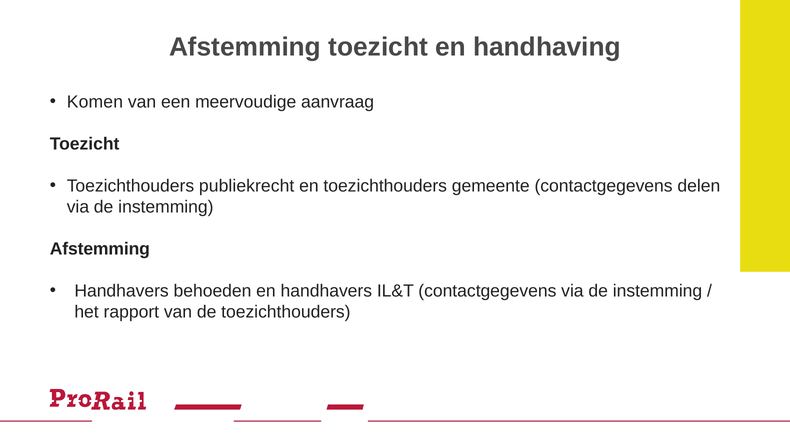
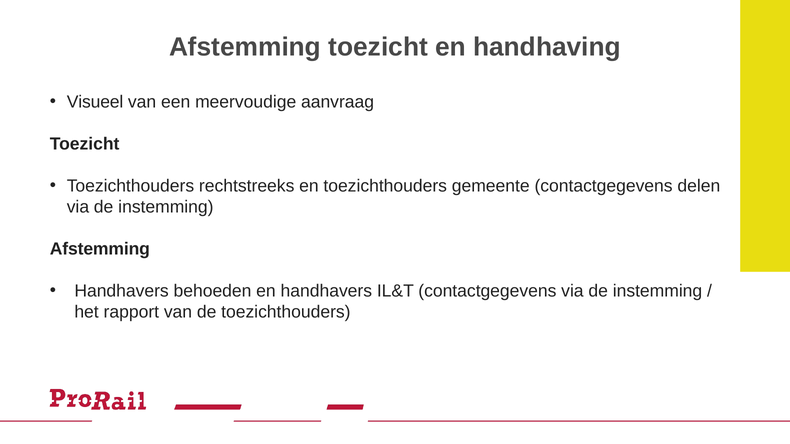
Komen: Komen -> Visueel
publiekrecht: publiekrecht -> rechtstreeks
